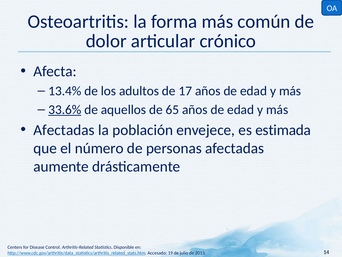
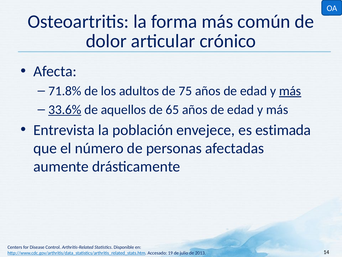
13.4%: 13.4% -> 71.8%
17: 17 -> 75
más at (290, 91) underline: none -> present
Afectadas at (64, 130): Afectadas -> Entrevista
